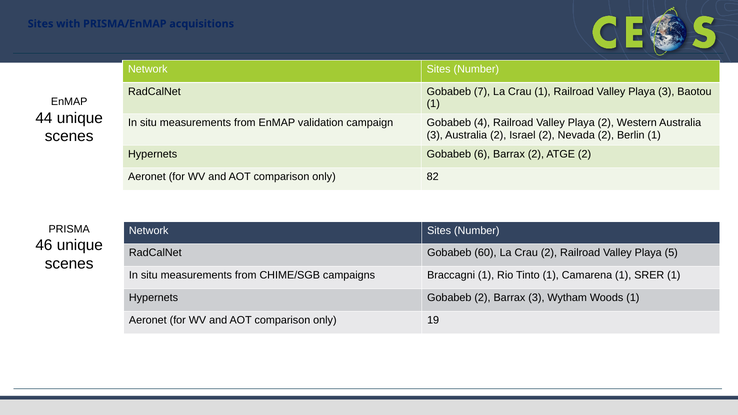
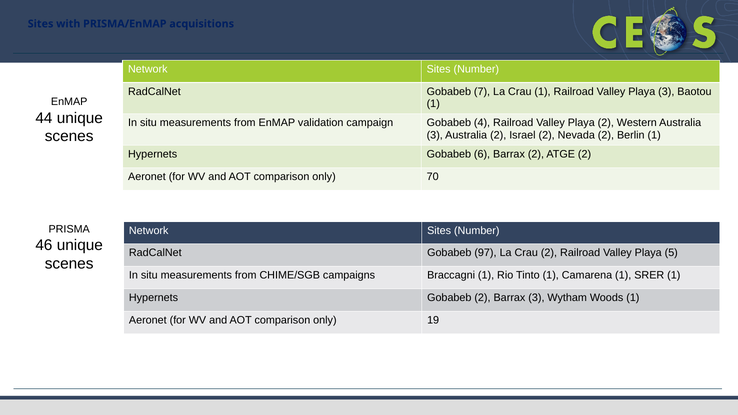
82: 82 -> 70
60: 60 -> 97
